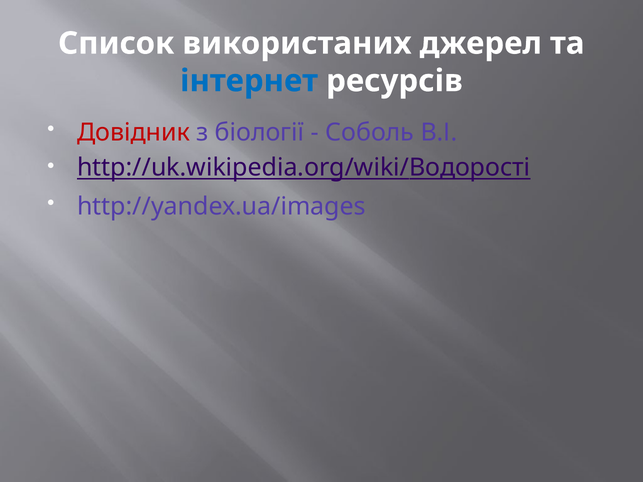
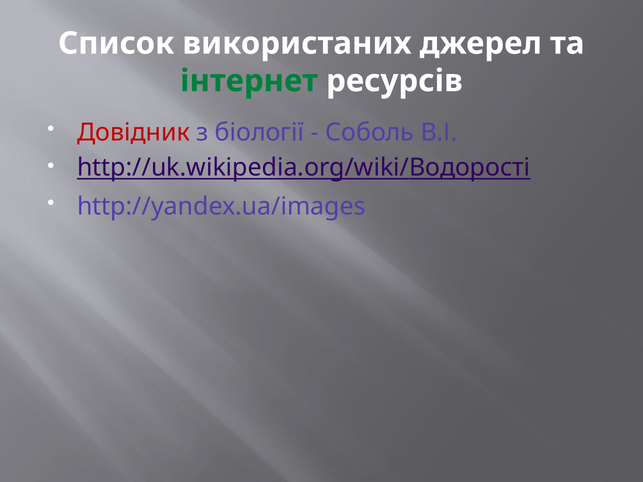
інтернет colour: blue -> green
